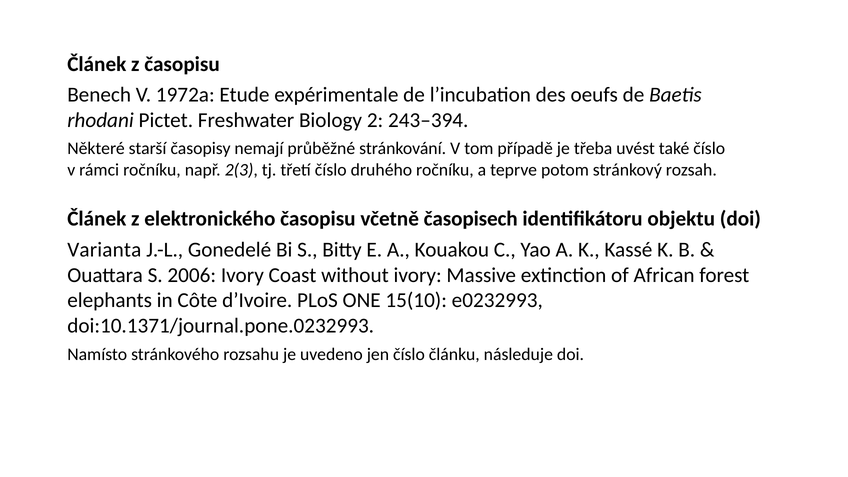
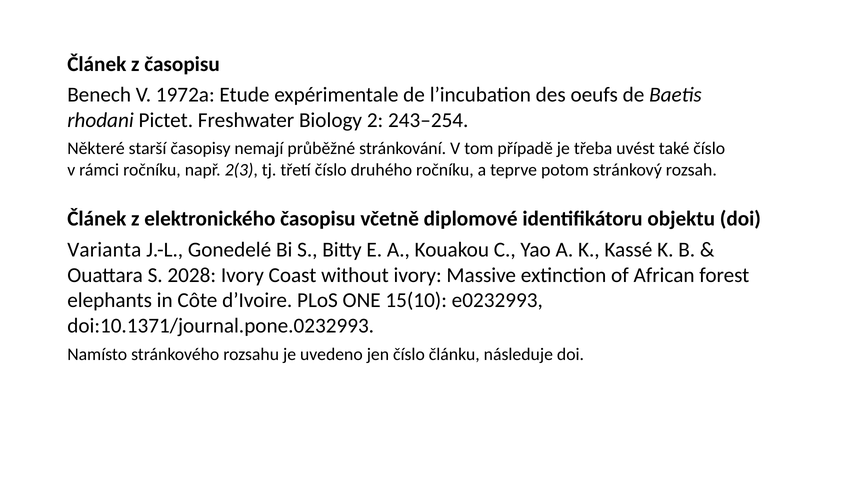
243–394: 243–394 -> 243–254
časopisech: časopisech -> diplomové
2006: 2006 -> 2028
